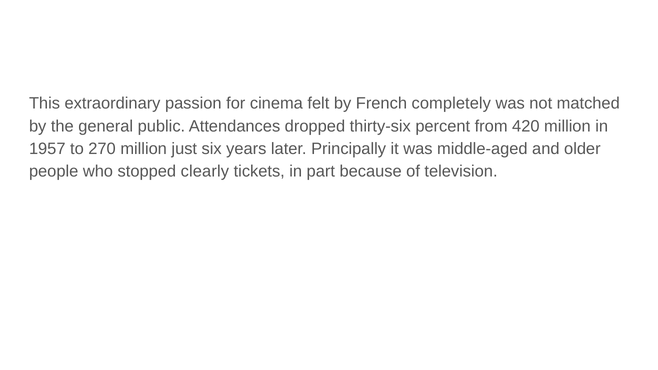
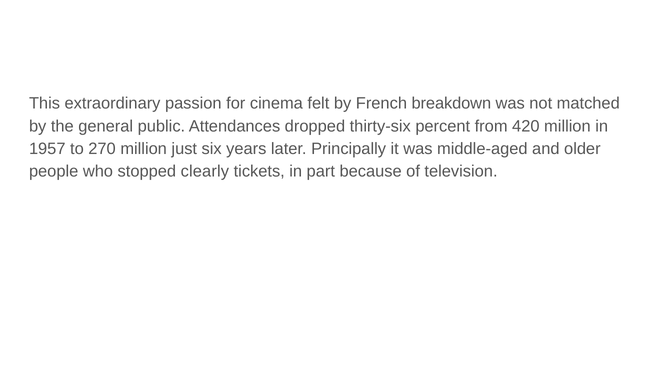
completely: completely -> breakdown
